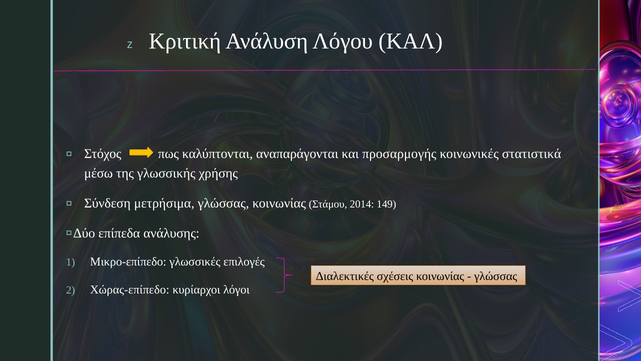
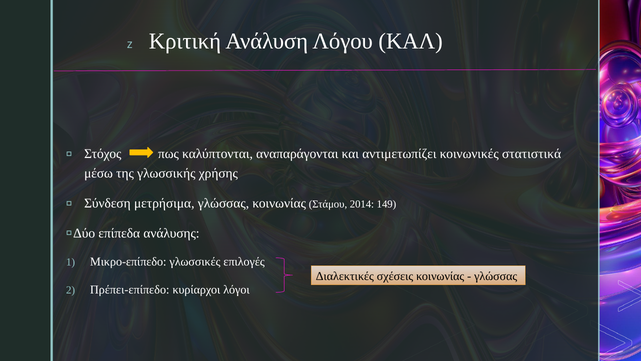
προσαρμογής: προσαρμογής -> αντιμετωπίζει
Χώρας-επίπεδο: Χώρας-επίπεδο -> Πρέπει-επίπεδο
